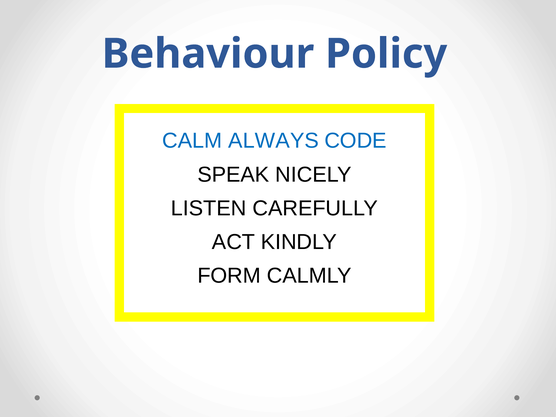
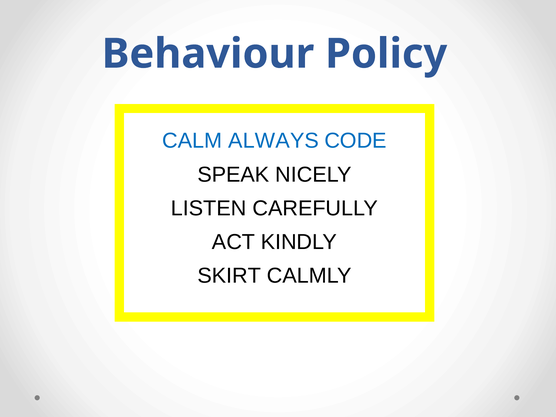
FORM: FORM -> SKIRT
